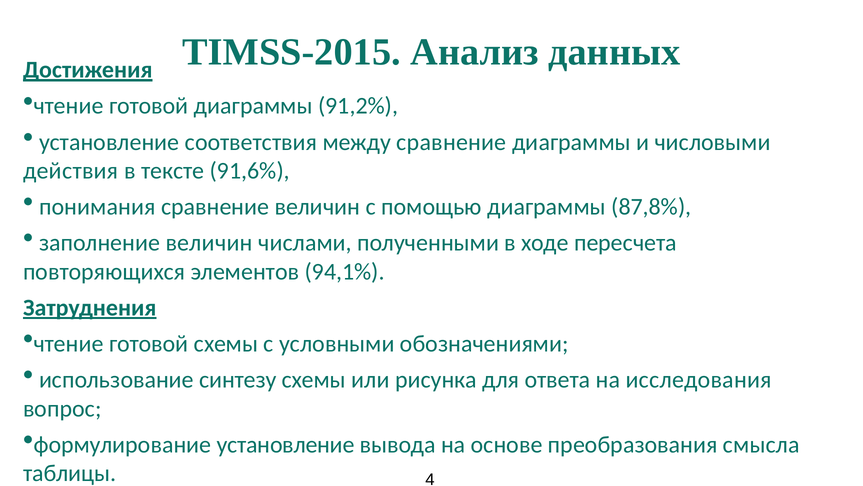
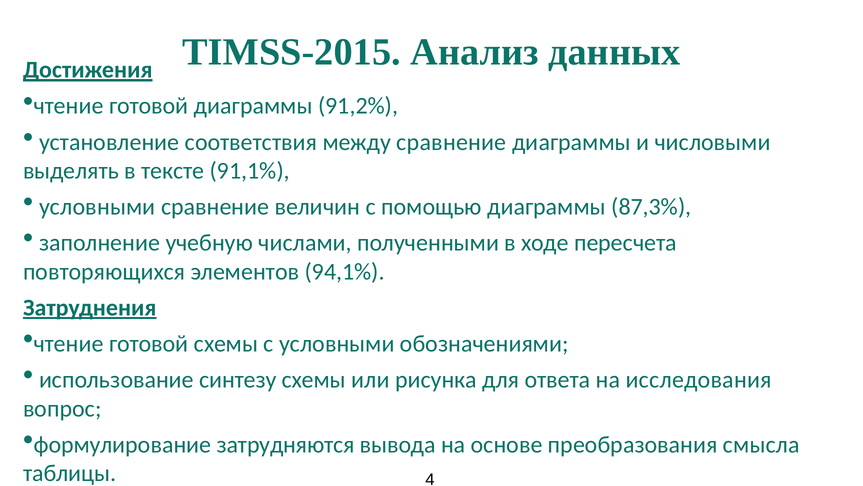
действия: действия -> выделять
91,6%: 91,6% -> 91,1%
понимания at (97, 207): понимания -> условными
87,8%: 87,8% -> 87,3%
заполнение величин: величин -> учебную
формулирование установление: установление -> затрудняются
